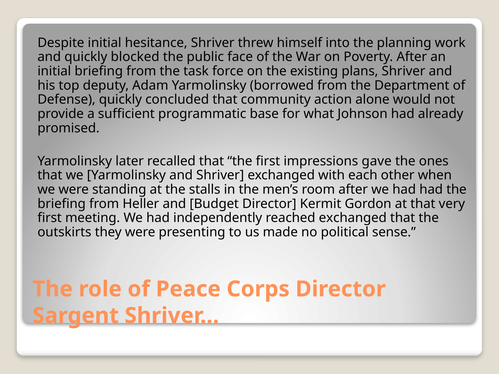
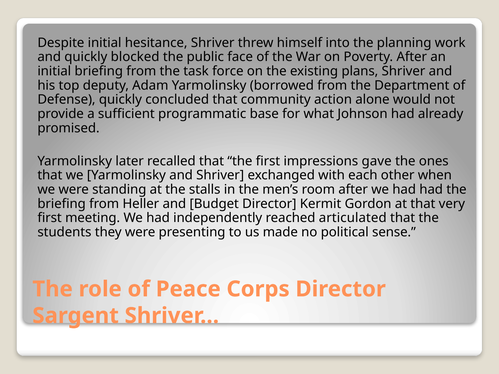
reached exchanged: exchanged -> articulated
outskirts: outskirts -> students
